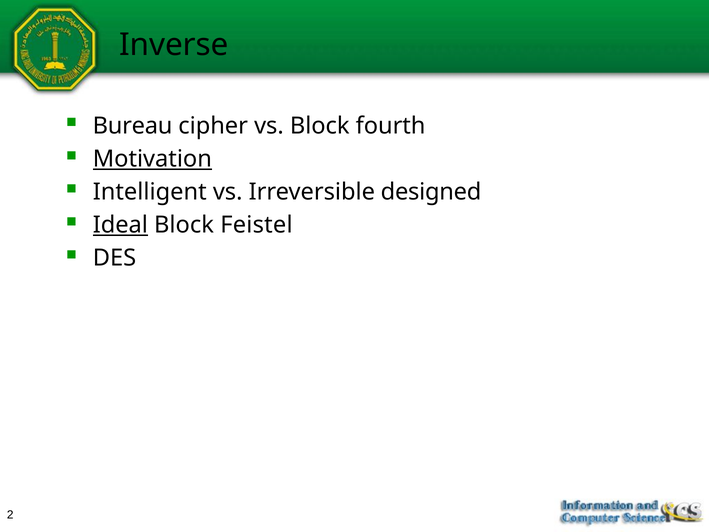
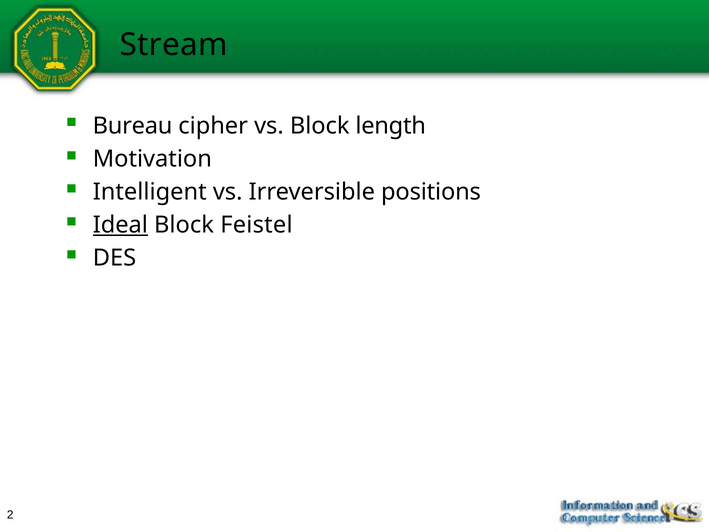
Inverse: Inverse -> Stream
fourth: fourth -> length
Motivation underline: present -> none
designed: designed -> positions
